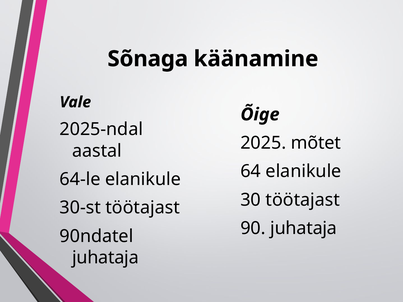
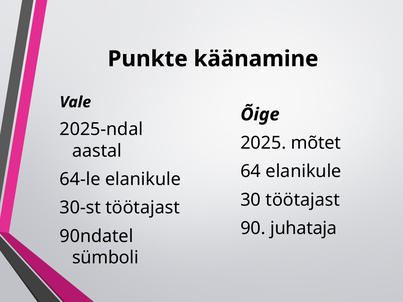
Sõnaga: Sõnaga -> Punkte
juhataja at (105, 258): juhataja -> sümboli
